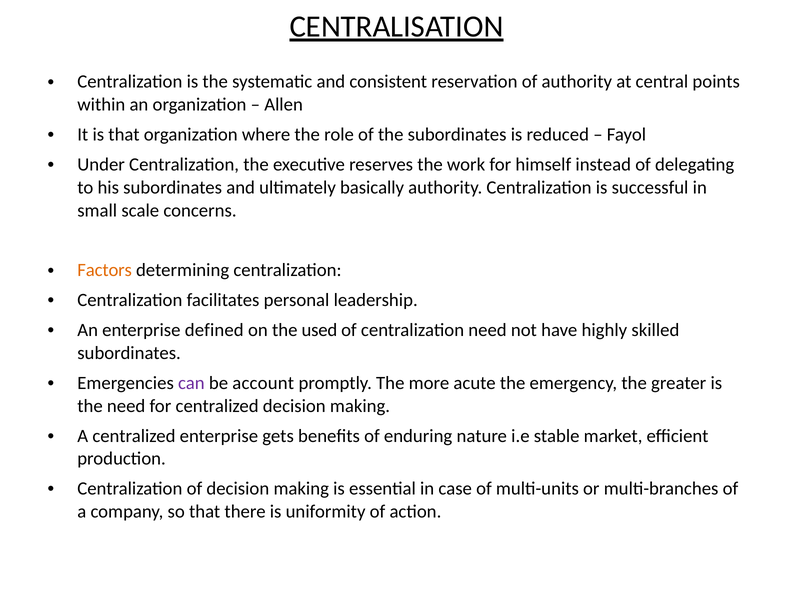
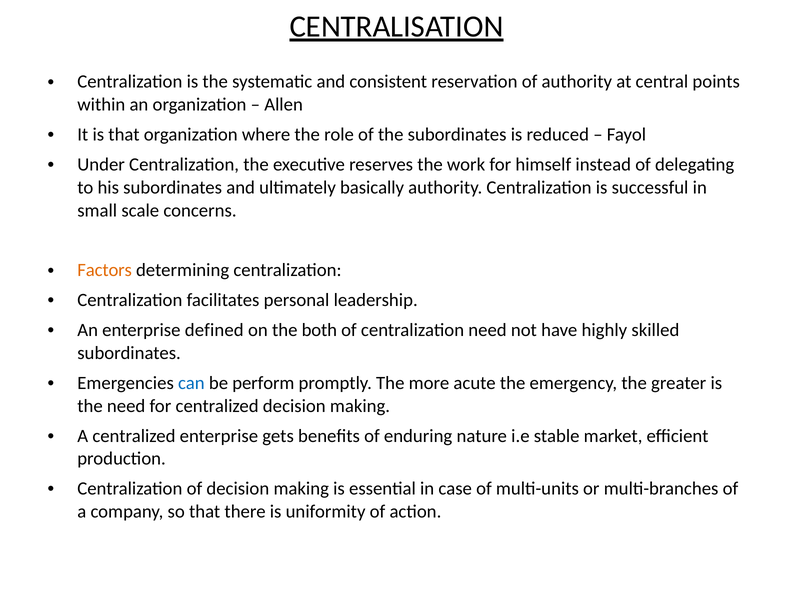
used: used -> both
can colour: purple -> blue
account: account -> perform
